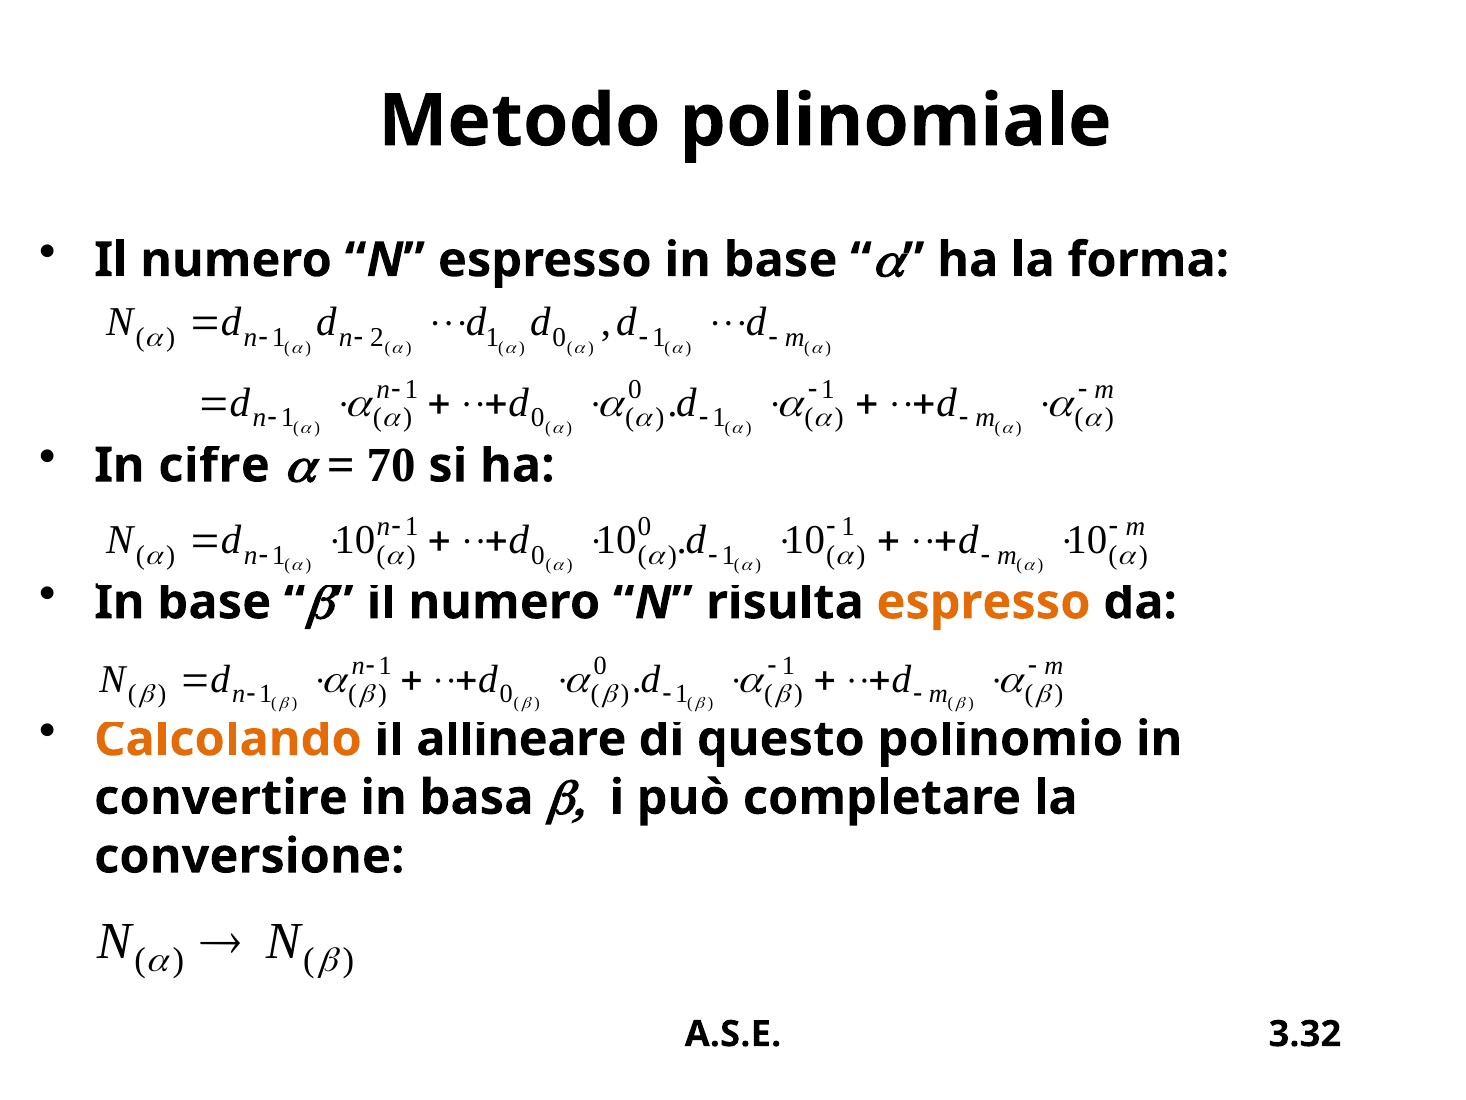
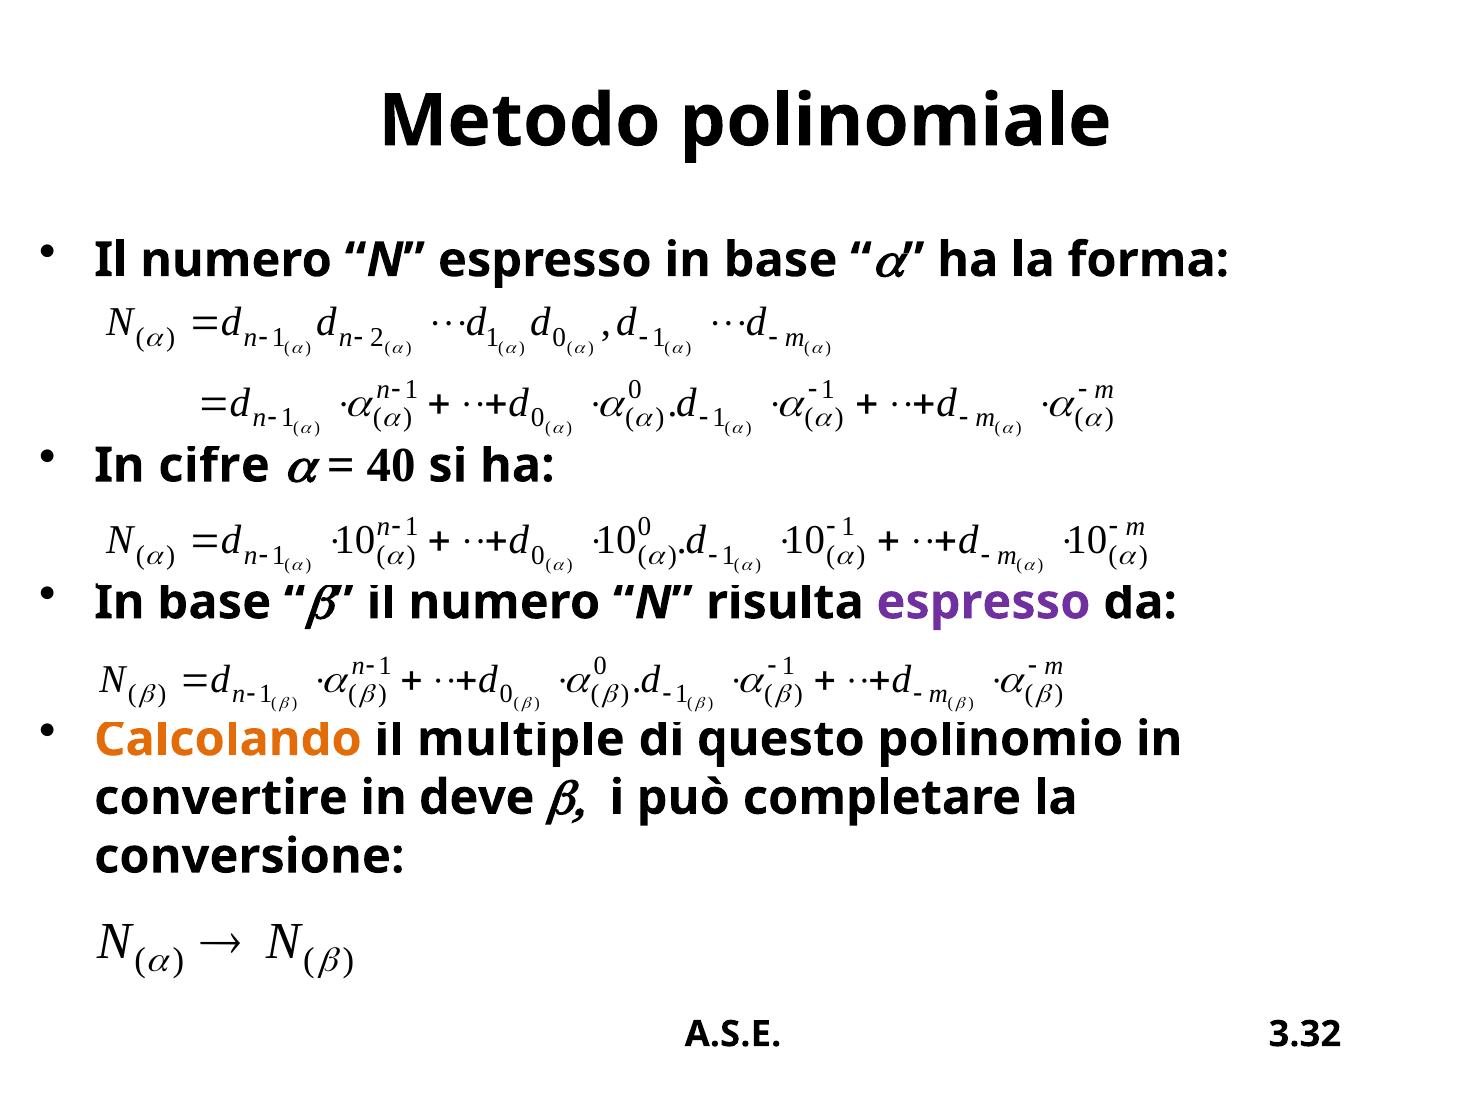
70: 70 -> 40
espresso at (984, 602) colour: orange -> purple
allineare: allineare -> multiple
basa: basa -> deve
